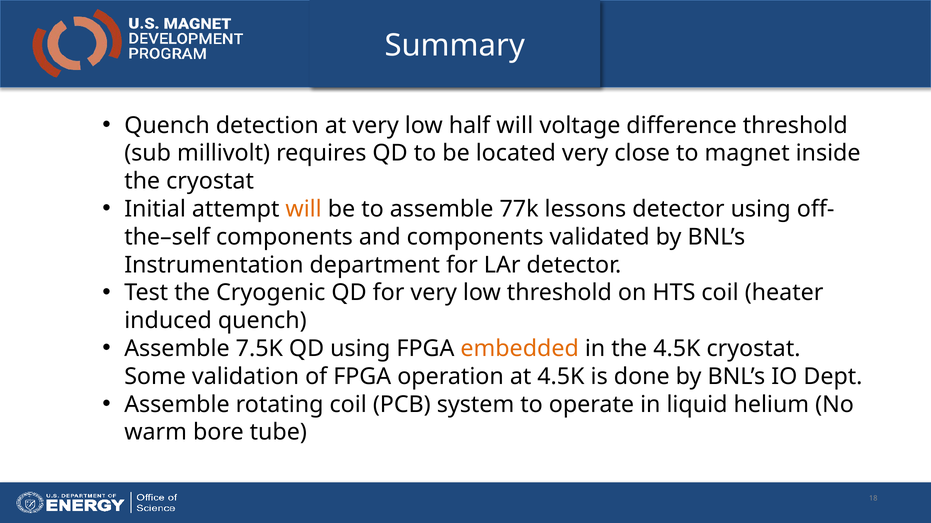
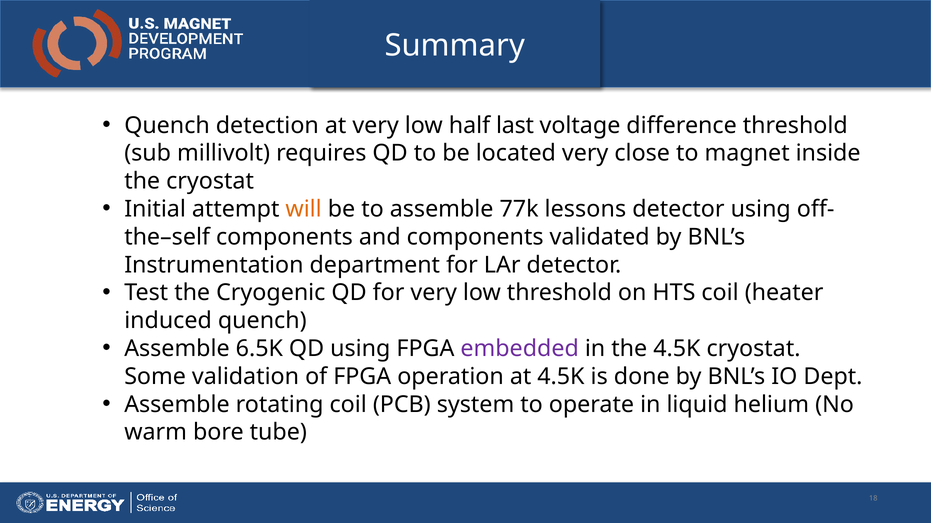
half will: will -> last
7.5K: 7.5K -> 6.5K
embedded colour: orange -> purple
